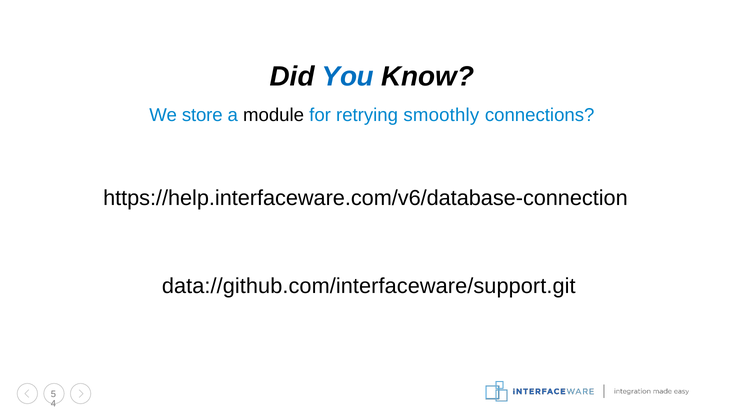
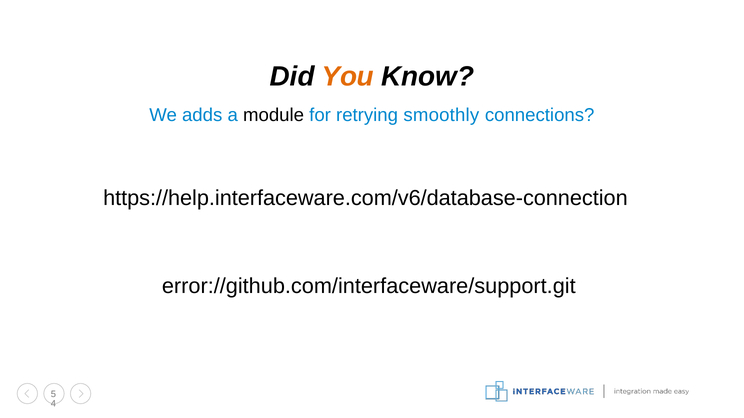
You colour: blue -> orange
store: store -> adds
data://github.com/interfaceware/support.git: data://github.com/interfaceware/support.git -> error://github.com/interfaceware/support.git
